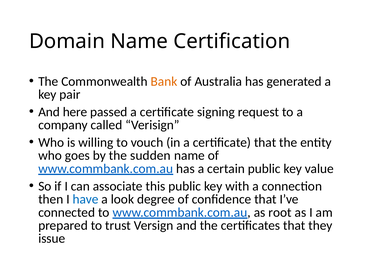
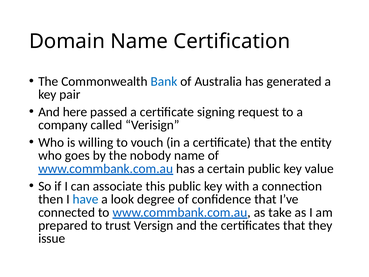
Bank colour: orange -> blue
sudden: sudden -> nobody
root: root -> take
